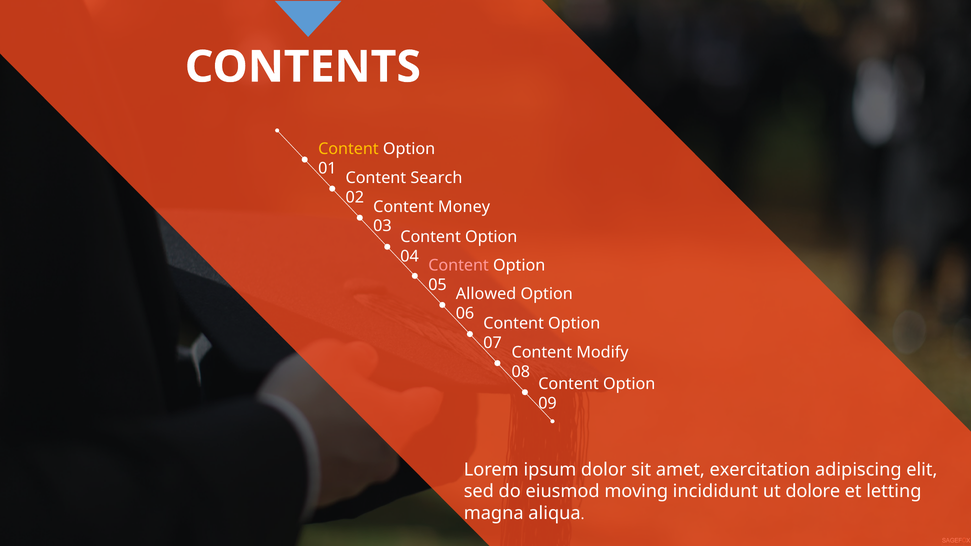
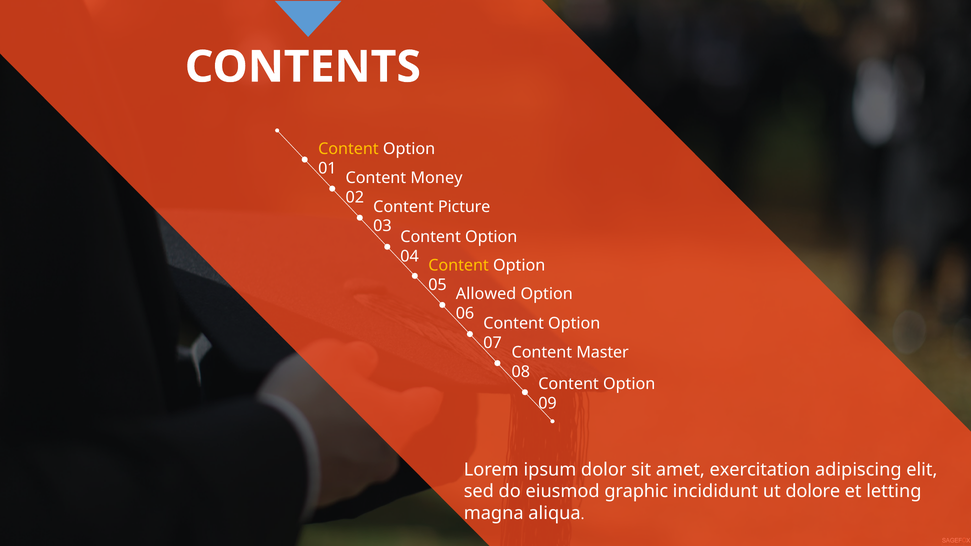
Search: Search -> Money
Money: Money -> Picture
Content at (459, 265) colour: pink -> yellow
Modify: Modify -> Master
moving: moving -> graphic
